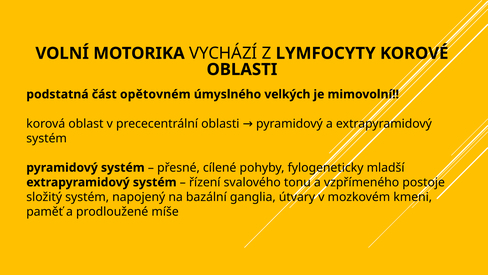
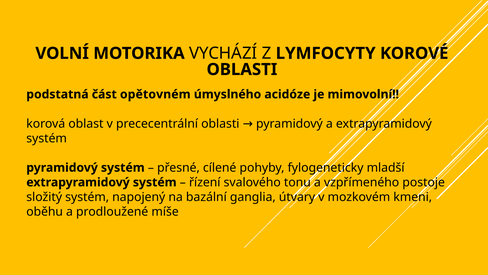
velkých: velkých -> acidóze
paměť: paměť -> oběhu
